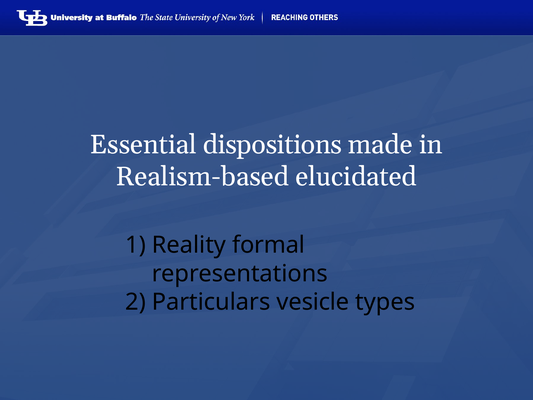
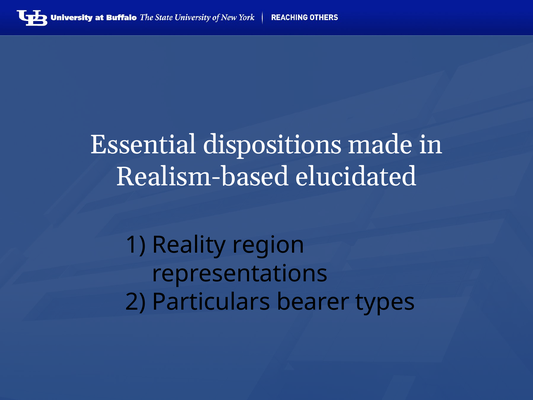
formal: formal -> region
vesicle: vesicle -> bearer
